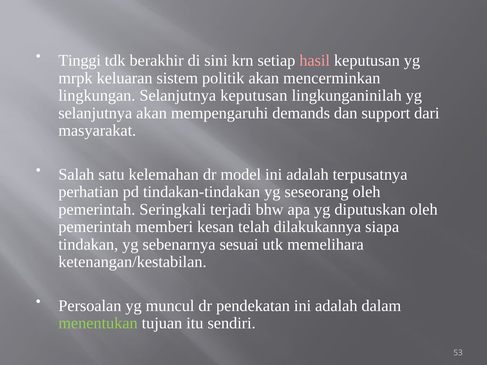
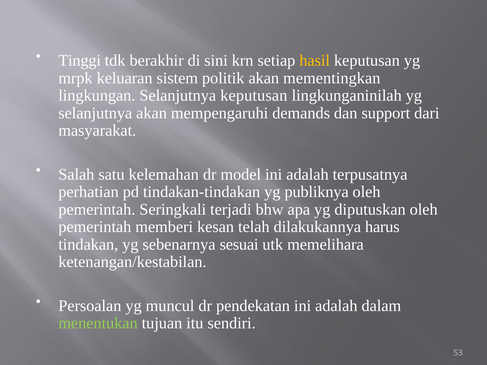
hasil colour: pink -> yellow
mencerminkan: mencerminkan -> mementingkan
seseorang: seseorang -> publiknya
siapa: siapa -> harus
